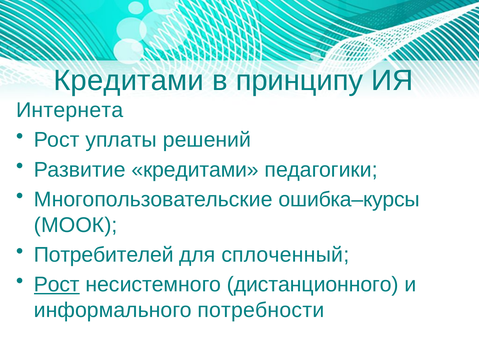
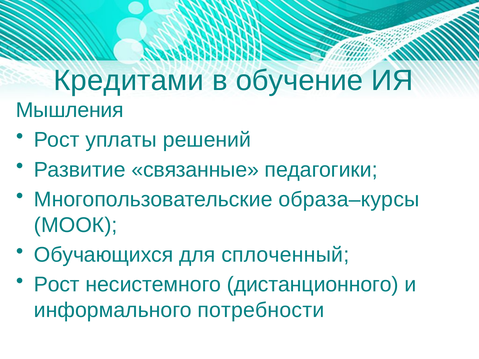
принципу: принципу -> обучение
Интернета: Интернета -> Мышления
Развитие кредитами: кредитами -> связанные
ошибка–курсы: ошибка–курсы -> образа–курсы
Потребителей: Потребителей -> Обучающихся
Рост at (57, 285) underline: present -> none
